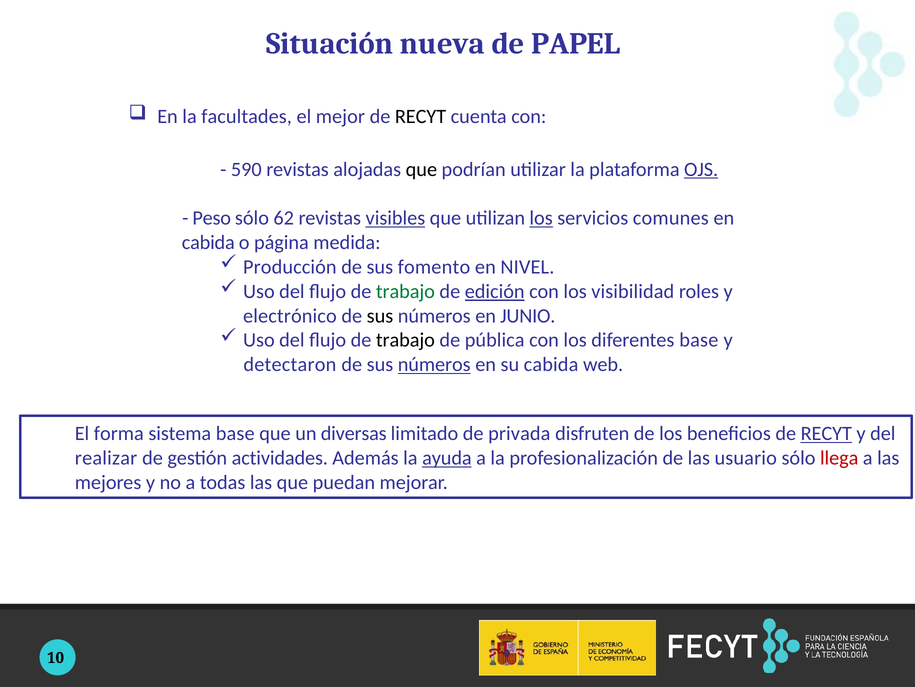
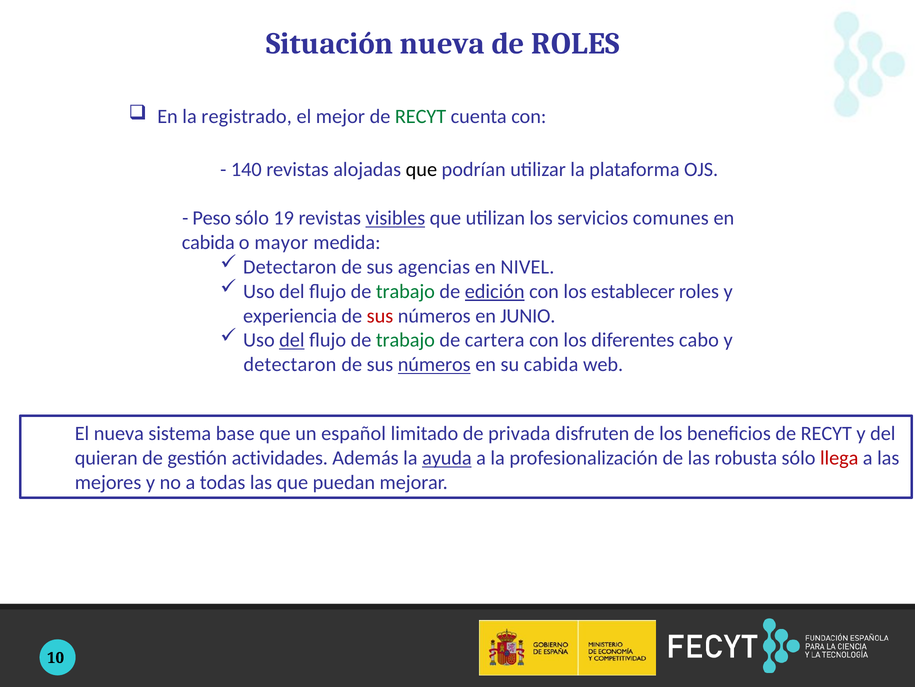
de PAPEL: PAPEL -> ROLES
facultades: facultades -> registrado
RECYT at (421, 116) colour: black -> green
590: 590 -> 140
OJS underline: present -> none
62: 62 -> 19
los at (541, 218) underline: present -> none
página: página -> mayor
Producción at (290, 267): Producción -> Detectaron
fomento: fomento -> agencias
visibilidad: visibilidad -> establecer
electrónico: electrónico -> experiencia
sus at (380, 315) colour: black -> red
del at (292, 340) underline: none -> present
trabajo at (405, 340) colour: black -> green
pública: pública -> cartera
diferentes base: base -> cabo
El forma: forma -> nueva
diversas: diversas -> español
RECYT at (826, 433) underline: present -> none
realizar: realizar -> quieran
usuario: usuario -> robusta
